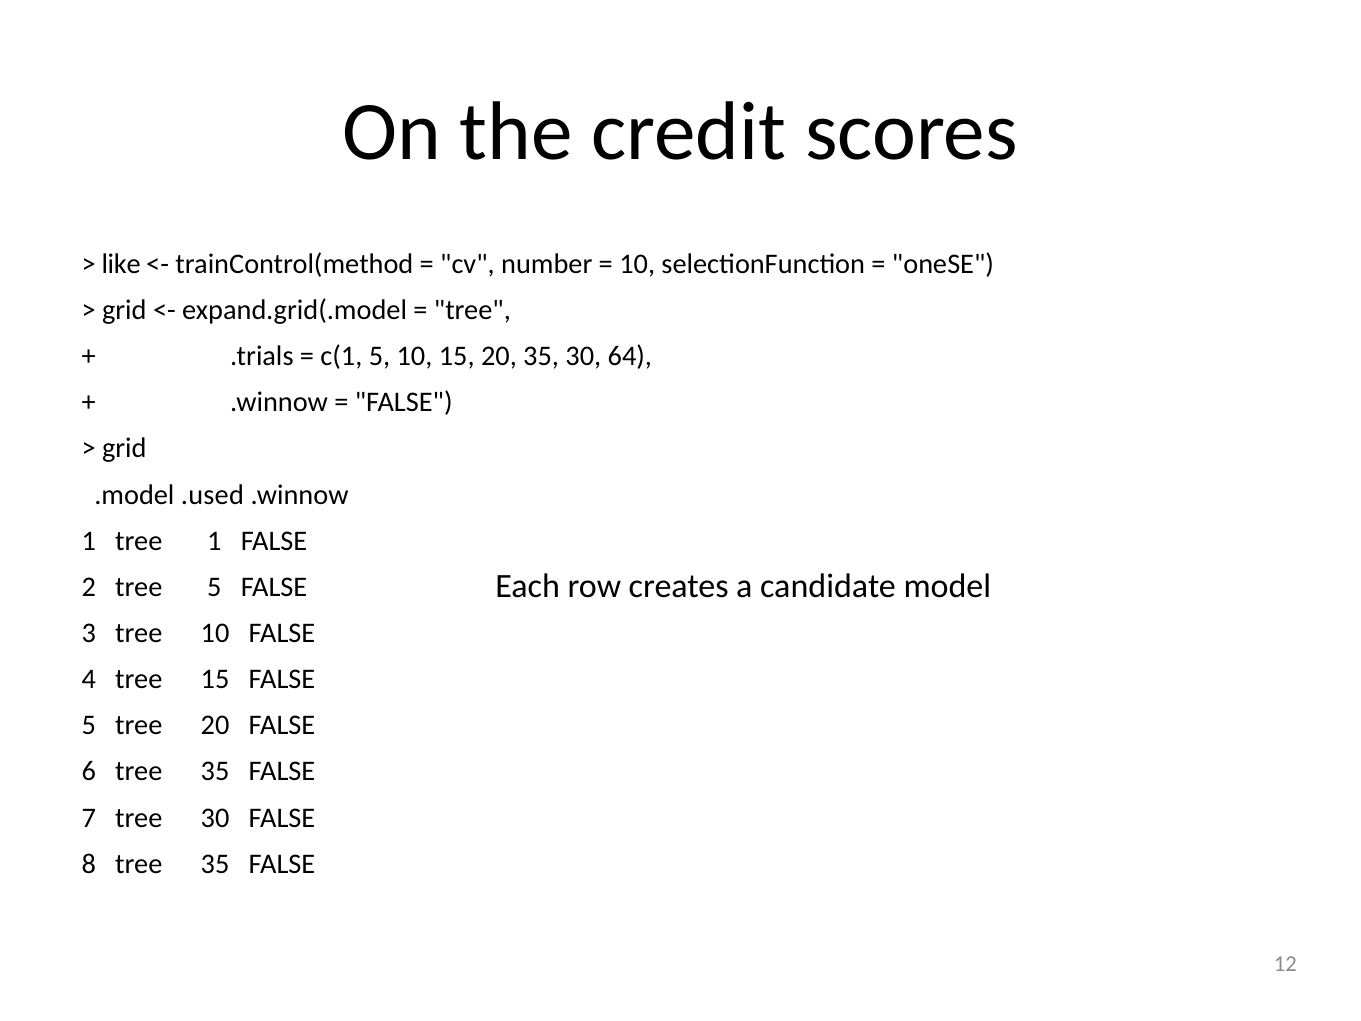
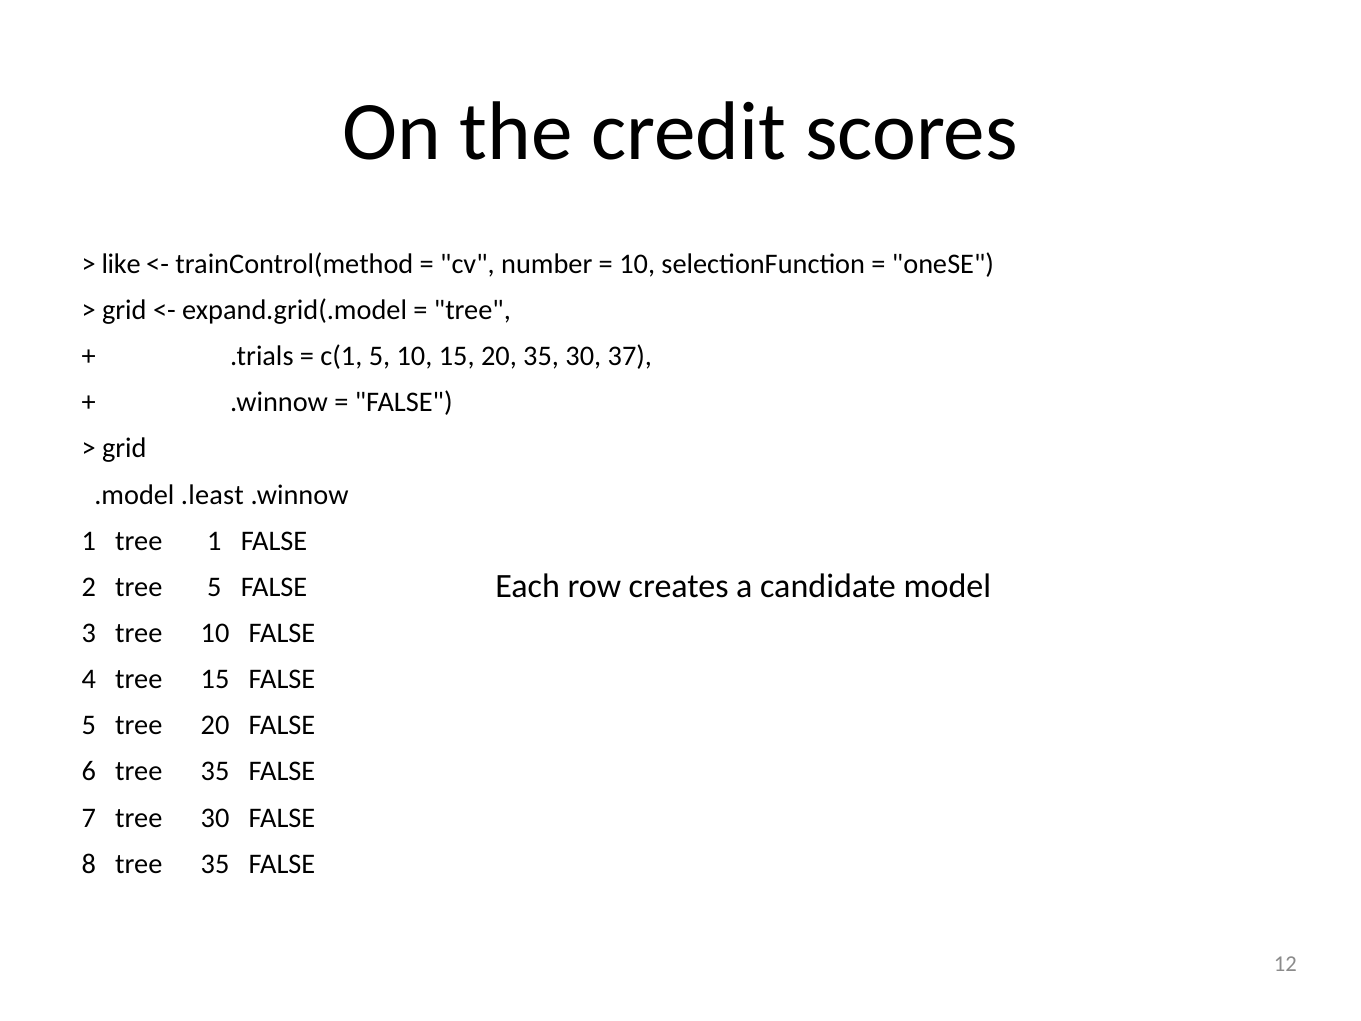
64: 64 -> 37
.used: .used -> .least
